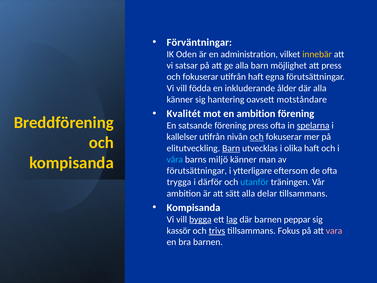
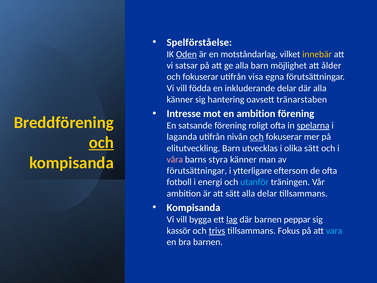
Förväntningar: Förväntningar -> Spelförståelse
Oden underline: none -> present
administration: administration -> motståndarlag
att press: press -> ålder
utifrån haft: haft -> visa
inkluderande ålder: ålder -> delar
motståndare: motståndare -> tränarstaben
Kvalitét: Kvalitét -> Intresse
förening press: press -> roligt
kallelser: kallelser -> laganda
och at (101, 143) underline: none -> present
Barn at (231, 148) underline: present -> none
olika haft: haft -> sätt
våra colour: light blue -> pink
miljö: miljö -> styra
trygga: trygga -> fotboll
därför: därför -> energi
bygga underline: present -> none
vara colour: pink -> light blue
